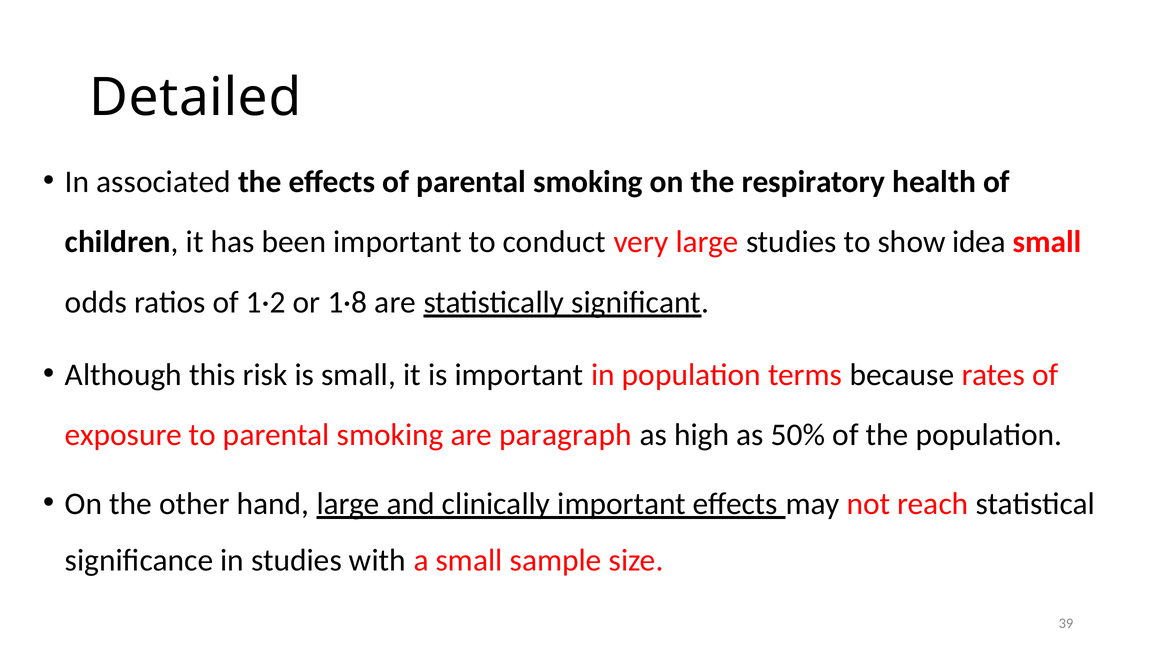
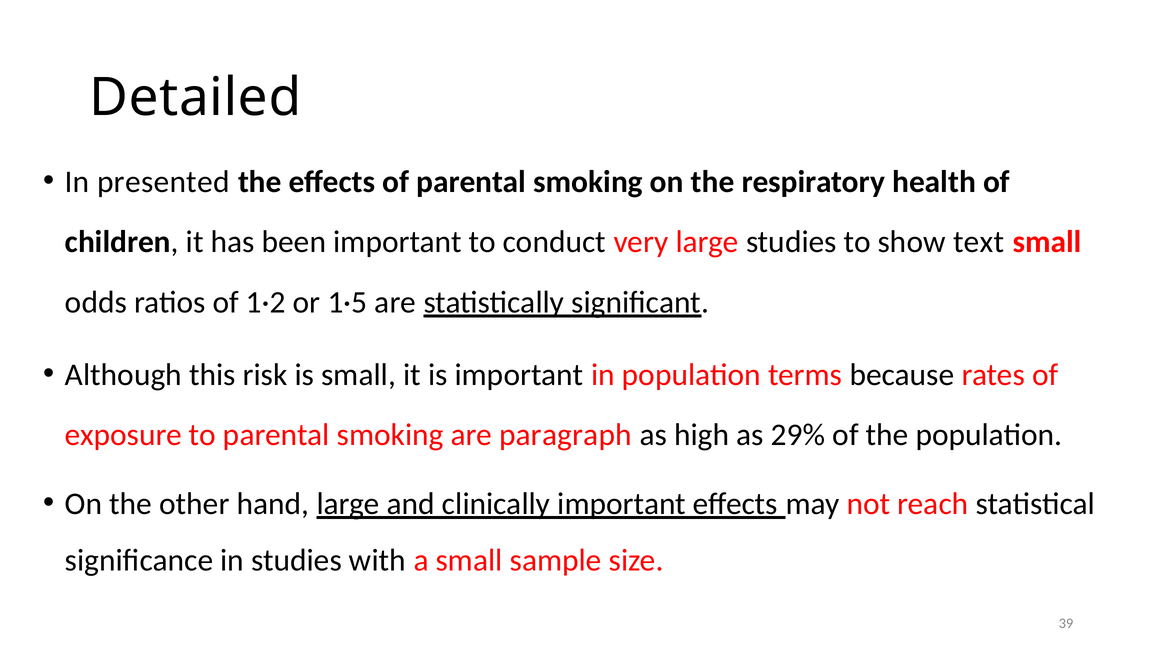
associated: associated -> presented
idea: idea -> text
1·8: 1·8 -> 1·5
50%: 50% -> 29%
